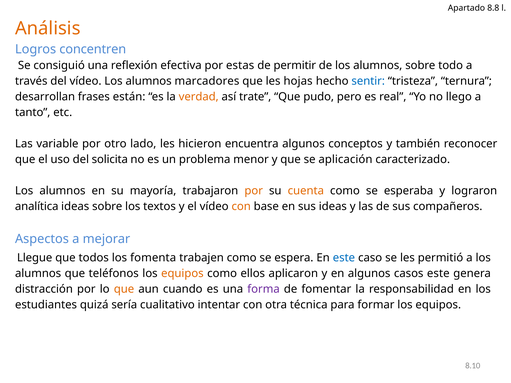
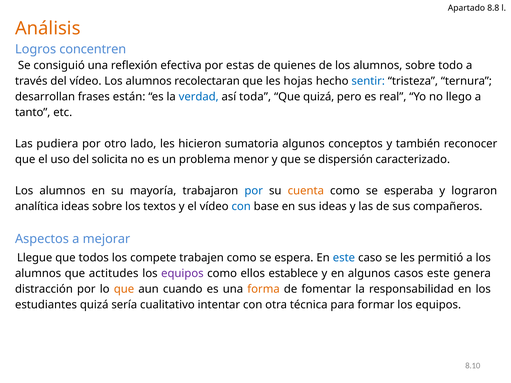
permitir: permitir -> quienes
marcadores: marcadores -> recolectaran
verdad colour: orange -> blue
trate: trate -> toda
Que pudo: pudo -> quizá
variable: variable -> pudiera
encuentra: encuentra -> sumatoria
aplicación: aplicación -> dispersión
por at (254, 191) colour: orange -> blue
con at (241, 206) colour: orange -> blue
fomenta: fomenta -> compete
teléfonos: teléfonos -> actitudes
equipos at (182, 274) colour: orange -> purple
aplicaron: aplicaron -> establece
forma colour: purple -> orange
